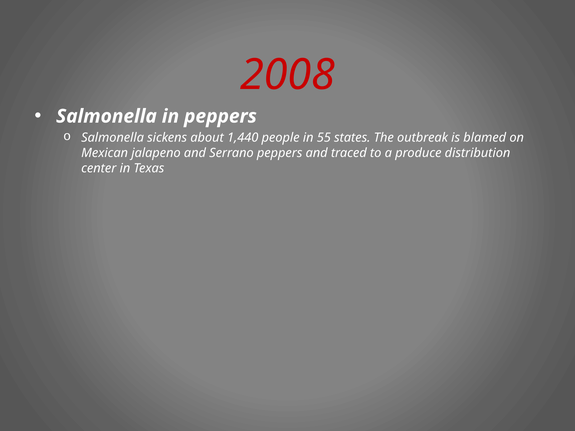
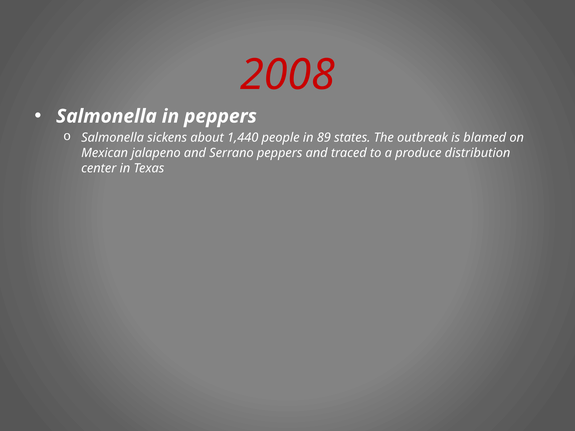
55: 55 -> 89
